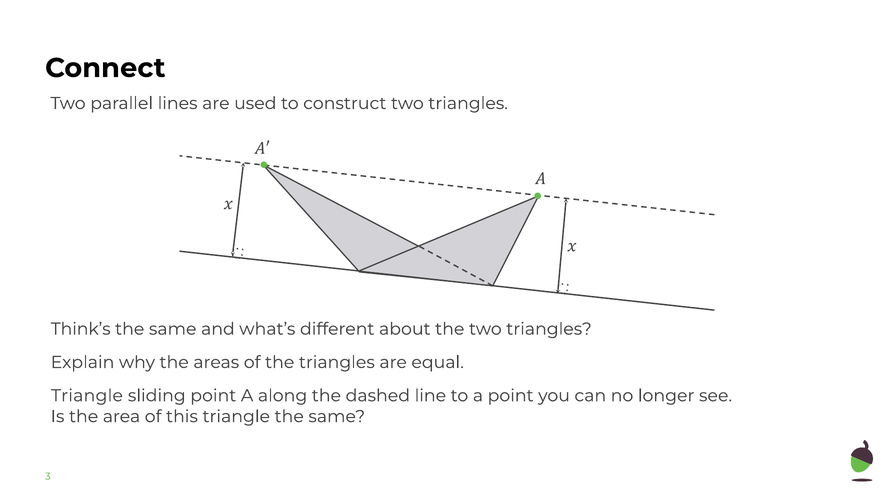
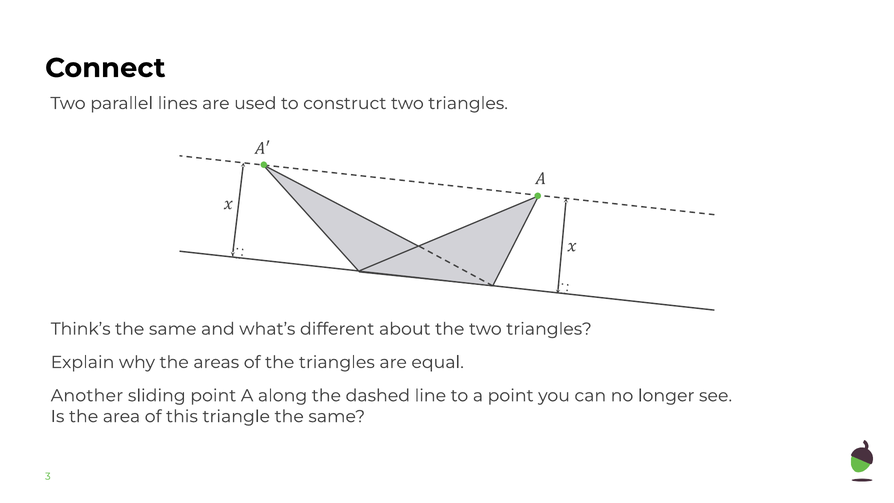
Triangle at (87, 396): Triangle -> Another
